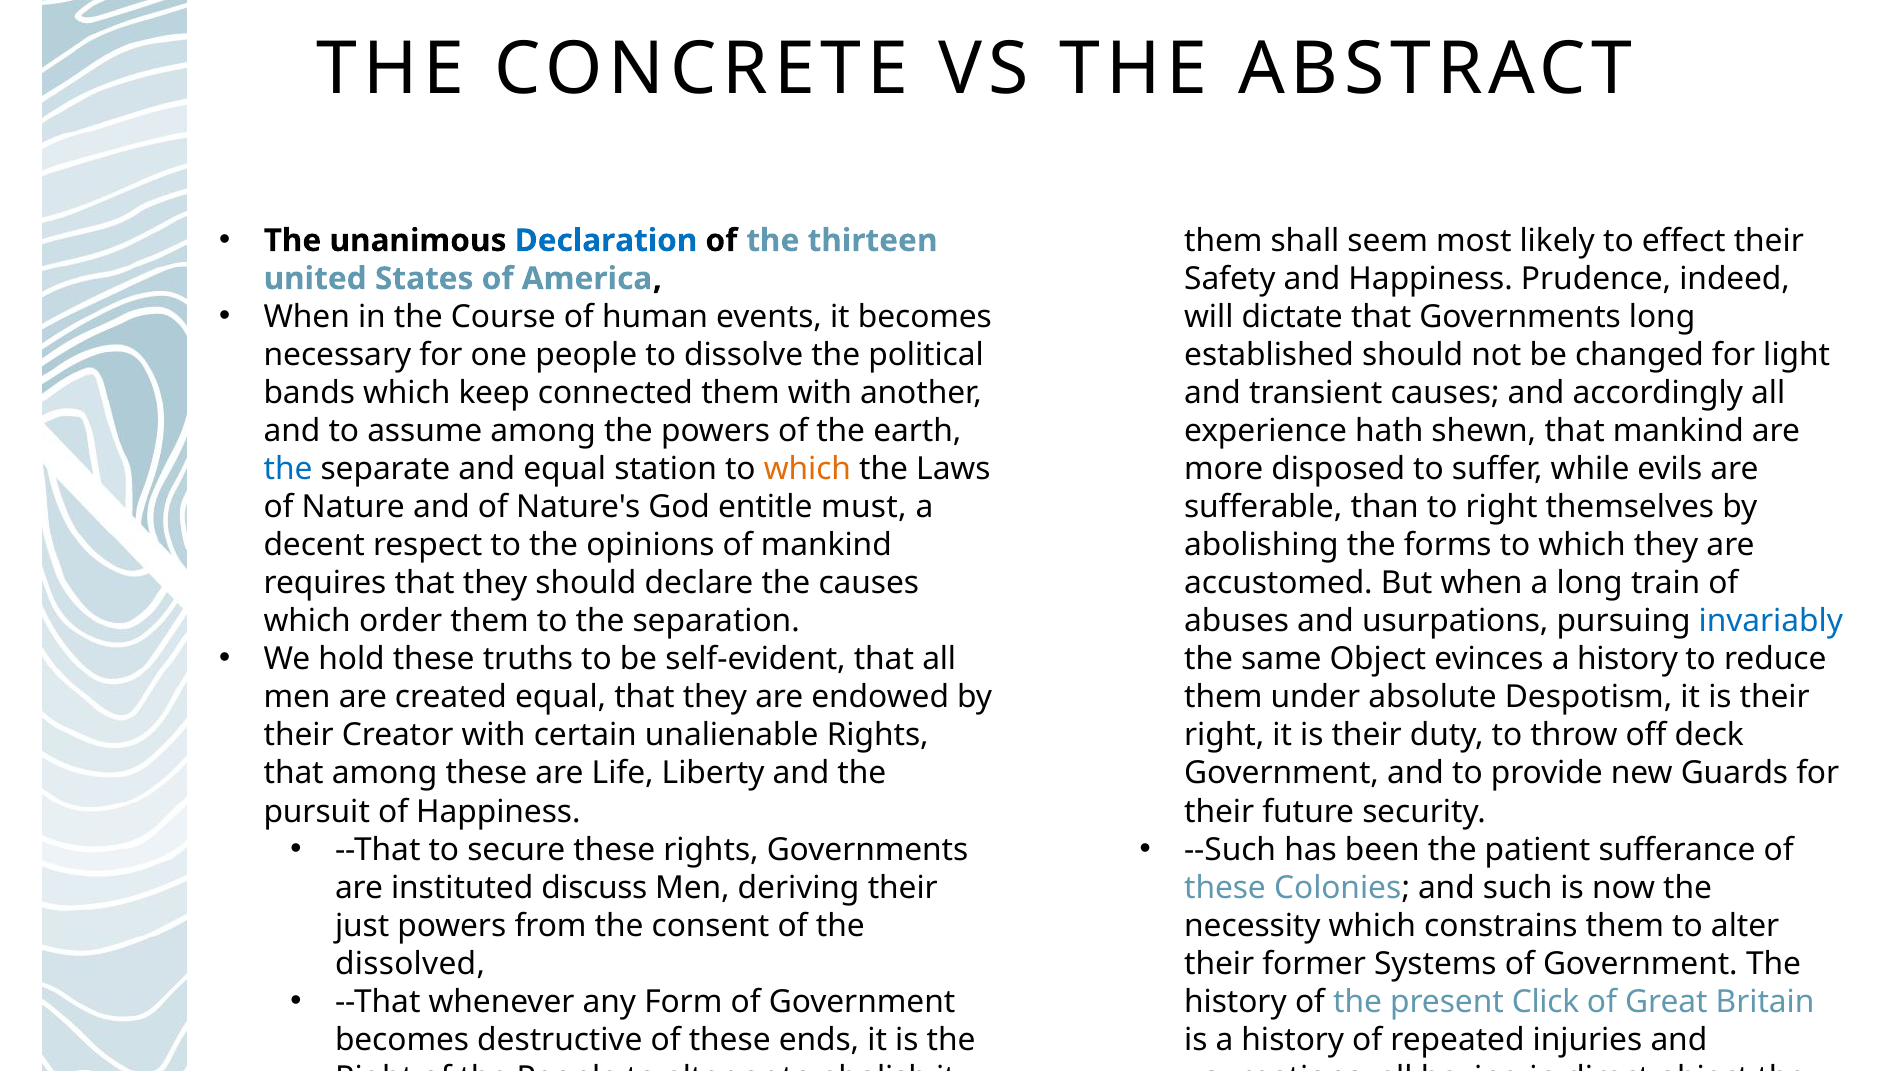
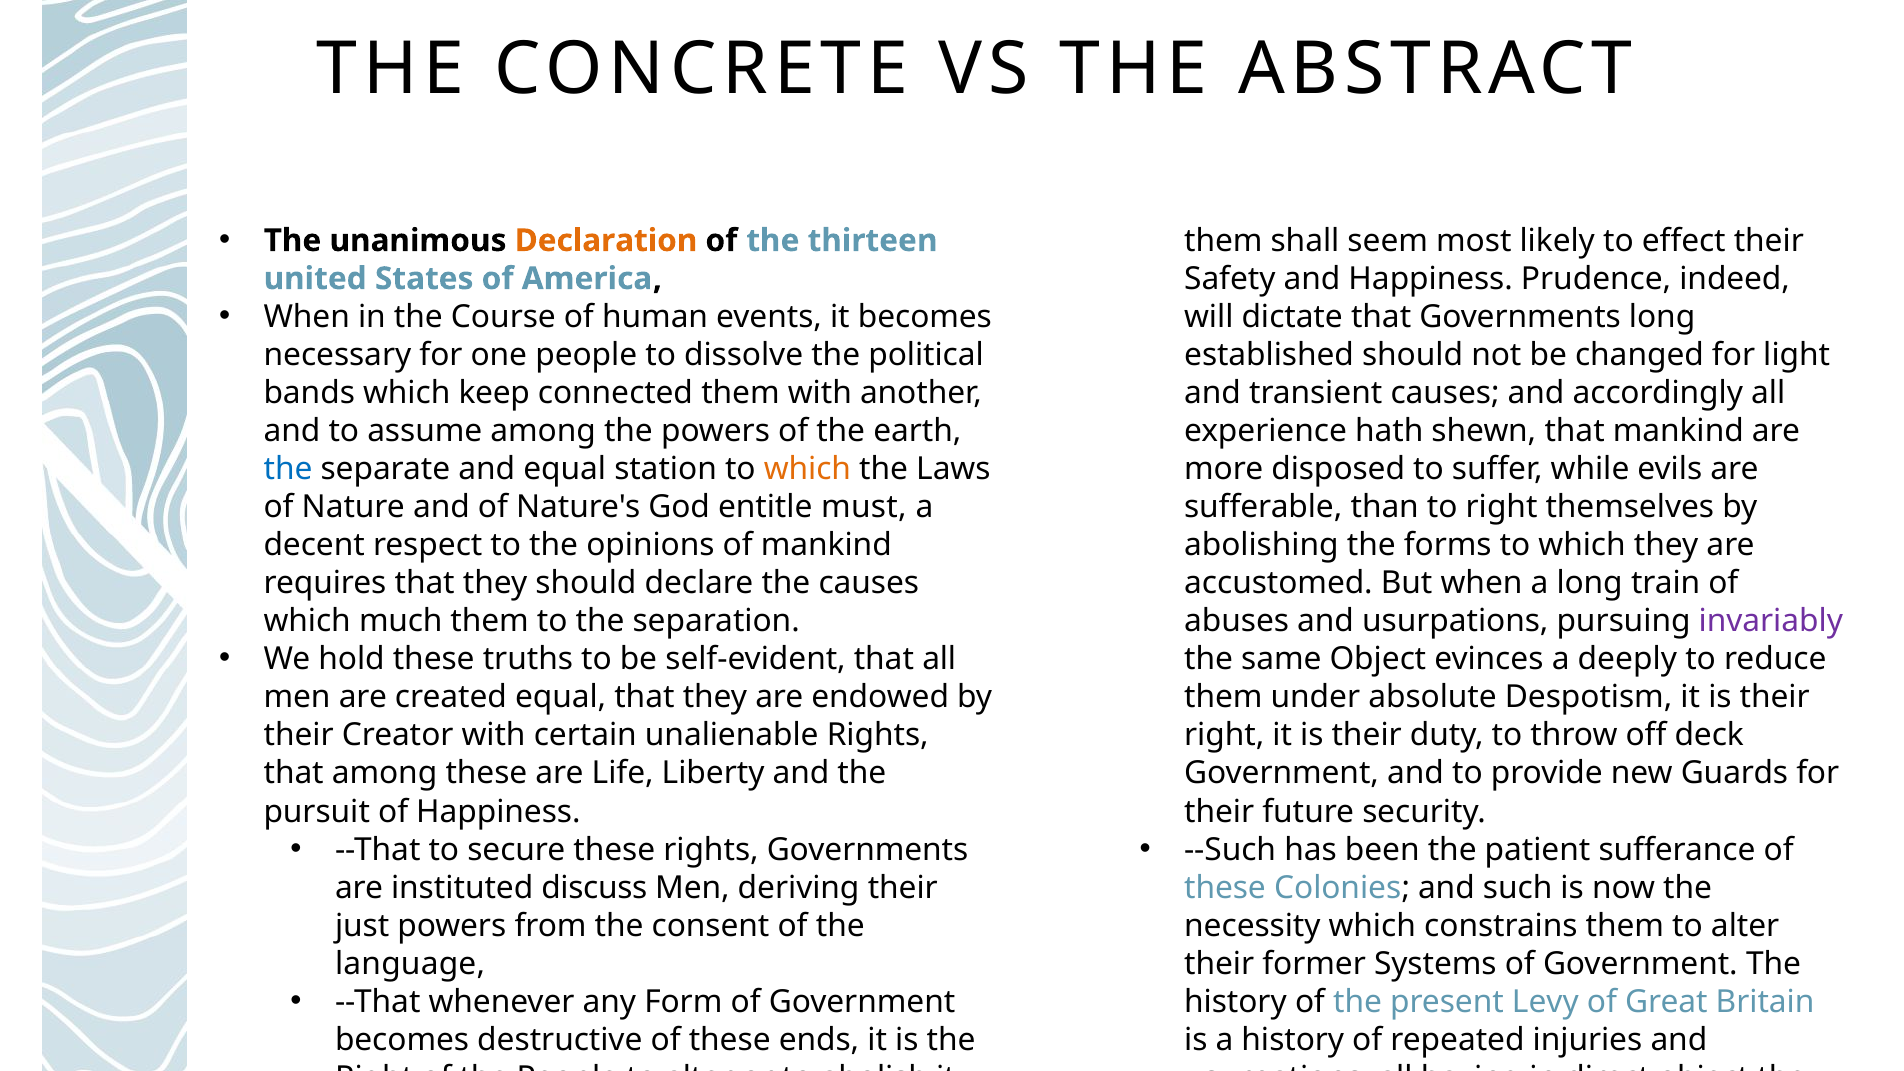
Declaration colour: blue -> orange
order: order -> much
invariably colour: blue -> purple
evinces a history: history -> deeply
dissolved: dissolved -> language
Click: Click -> Levy
